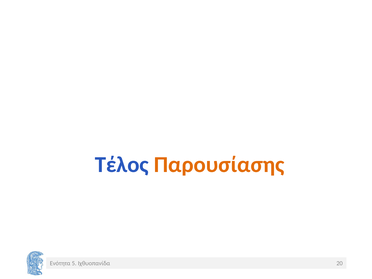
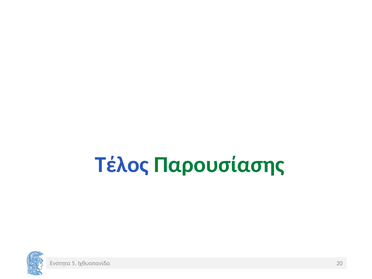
Παρουσίασης colour: orange -> green
